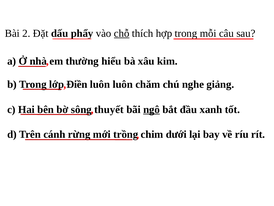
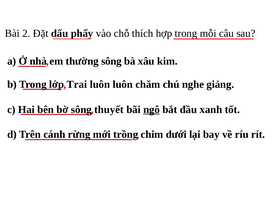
chỗ underline: present -> none
thường hiểu: hiểu -> sông
Điền: Điền -> Trai
